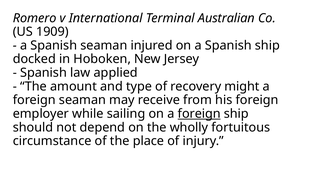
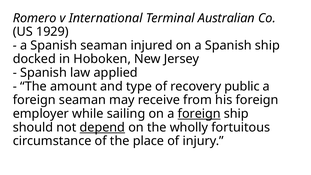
1909: 1909 -> 1929
might: might -> public
depend underline: none -> present
